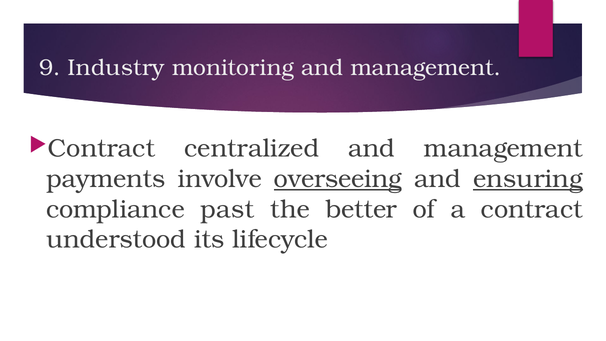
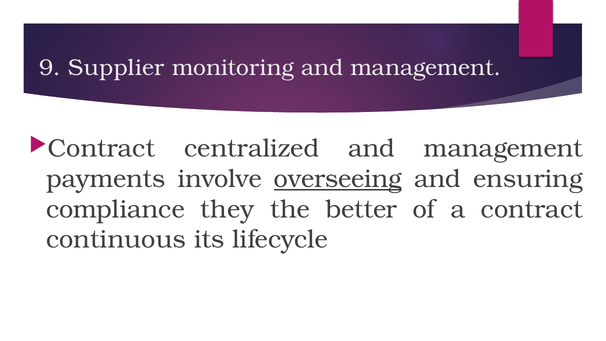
Industry: Industry -> Supplier
ensuring underline: present -> none
past: past -> they
understood: understood -> continuous
